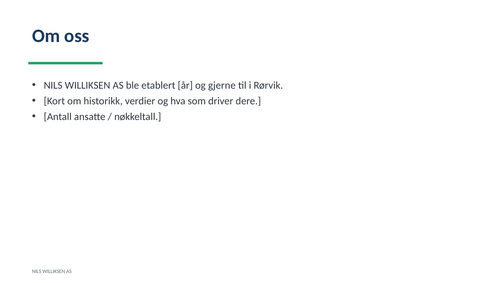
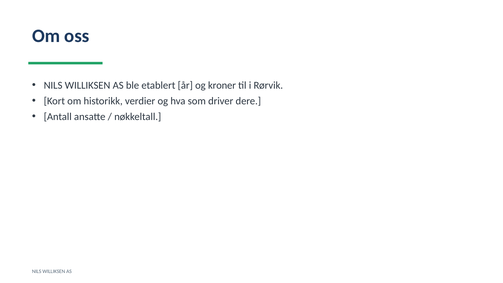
gjerne: gjerne -> kroner
